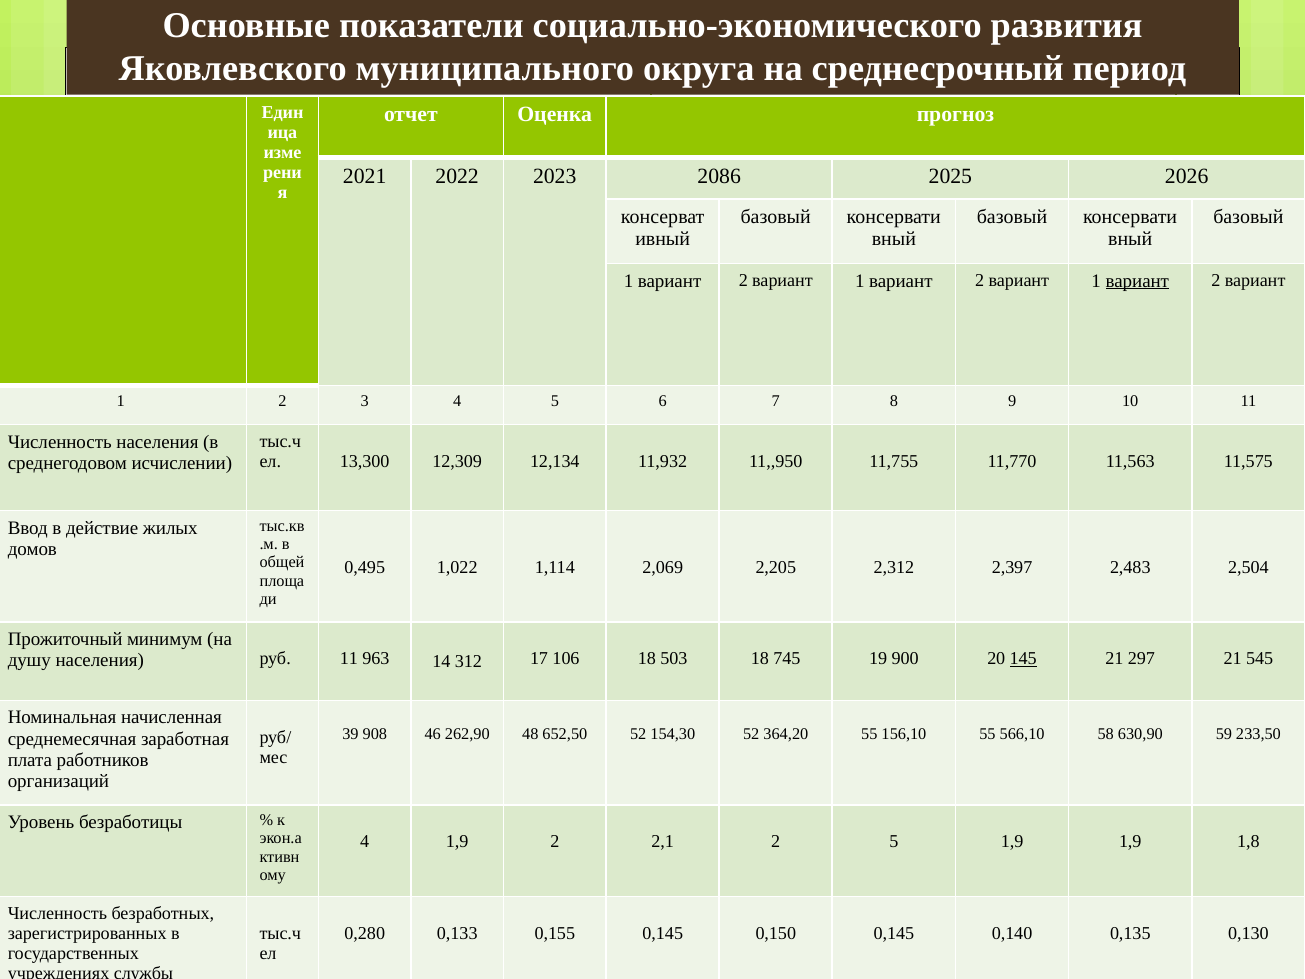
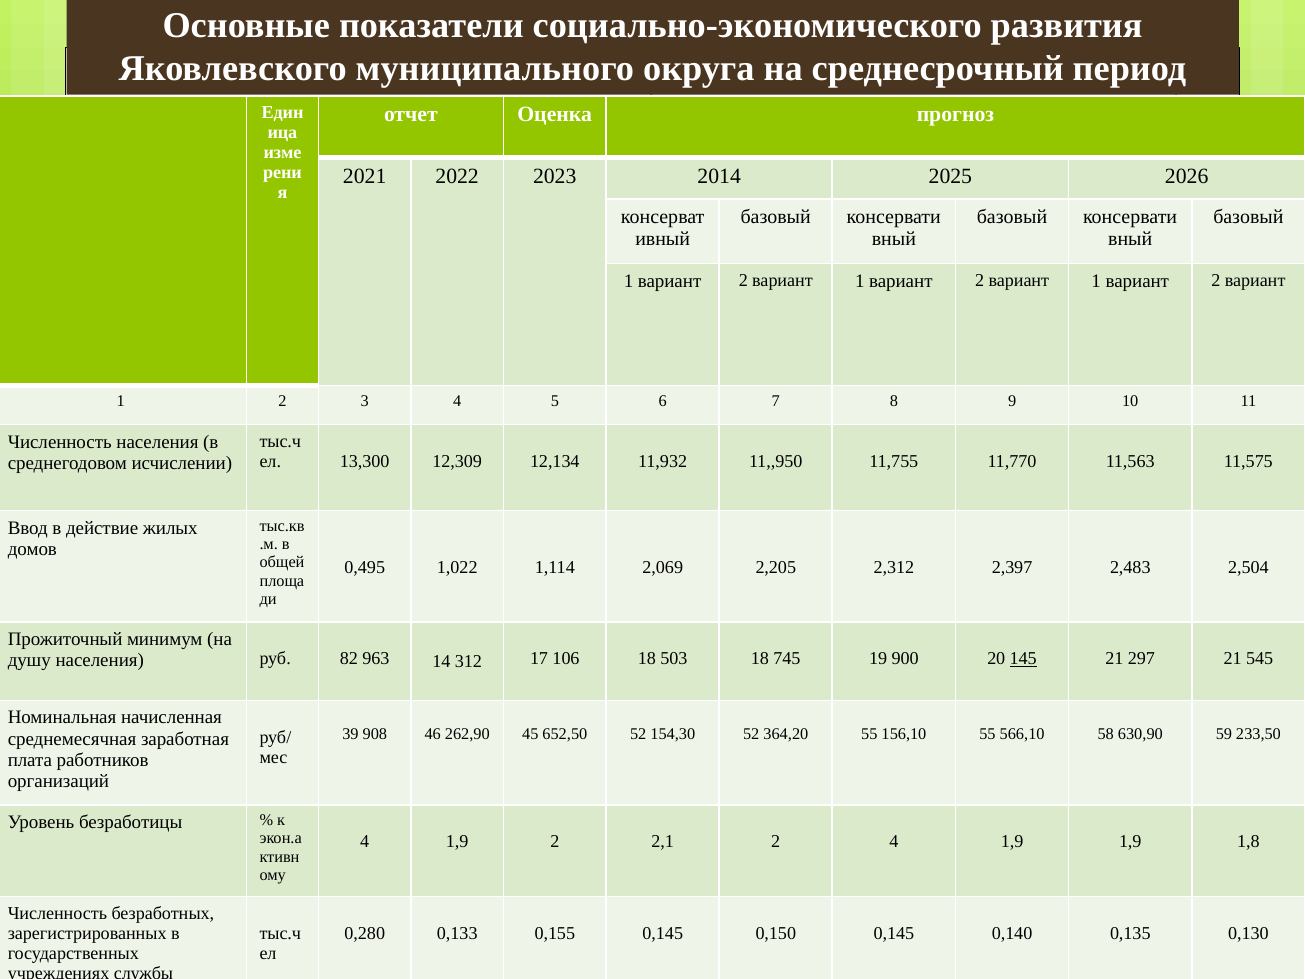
2086: 2086 -> 2014
вариант at (1137, 281) underline: present -> none
руб 11: 11 -> 82
48: 48 -> 45
2 5: 5 -> 4
